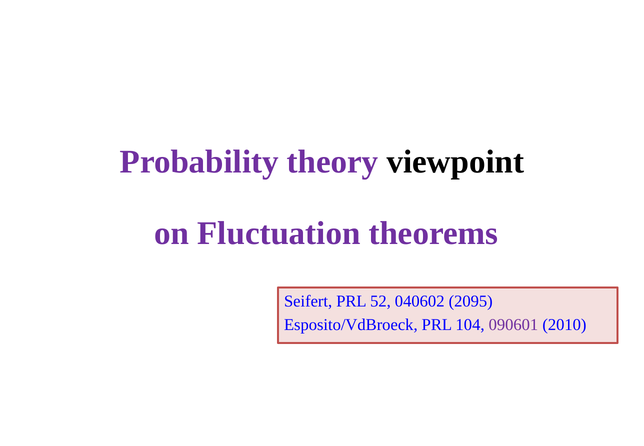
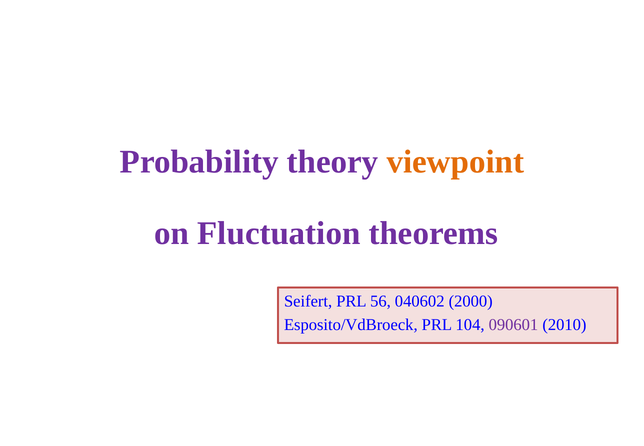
viewpoint colour: black -> orange
52: 52 -> 56
2095: 2095 -> 2000
